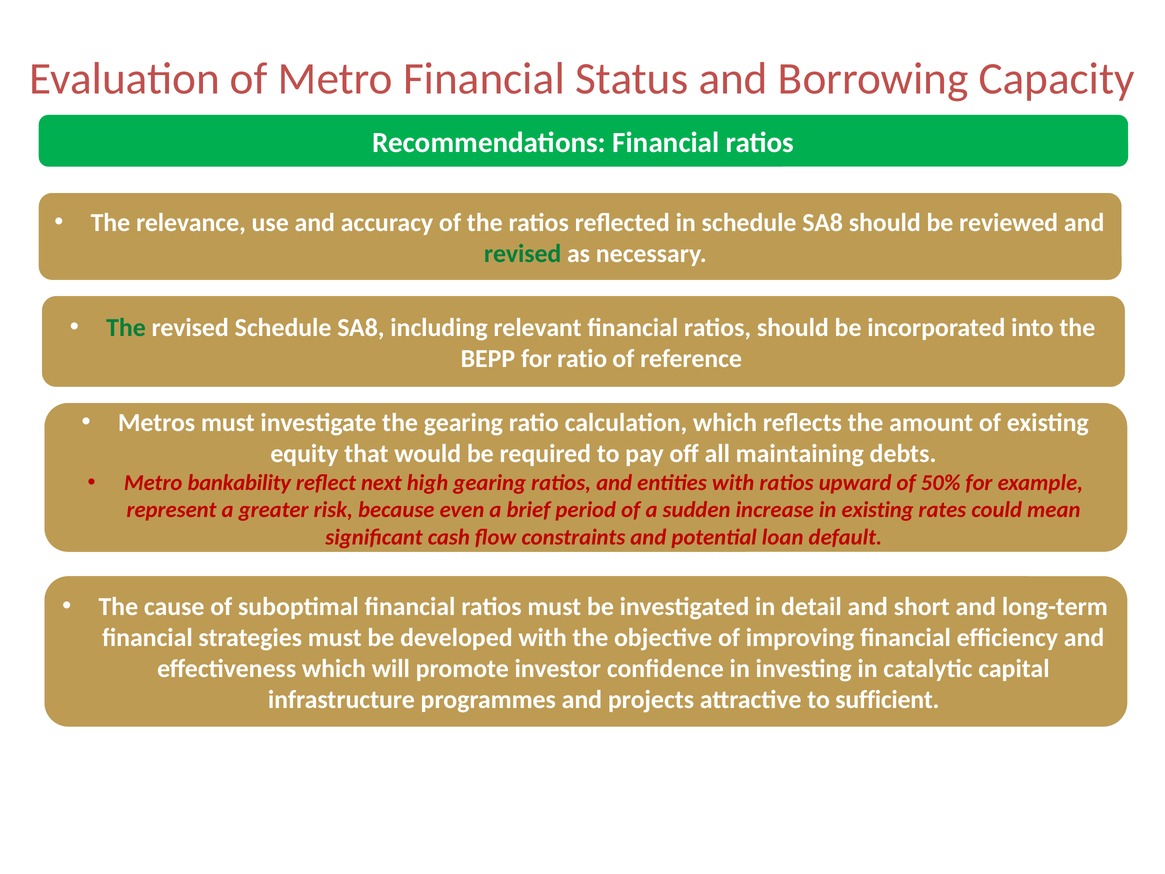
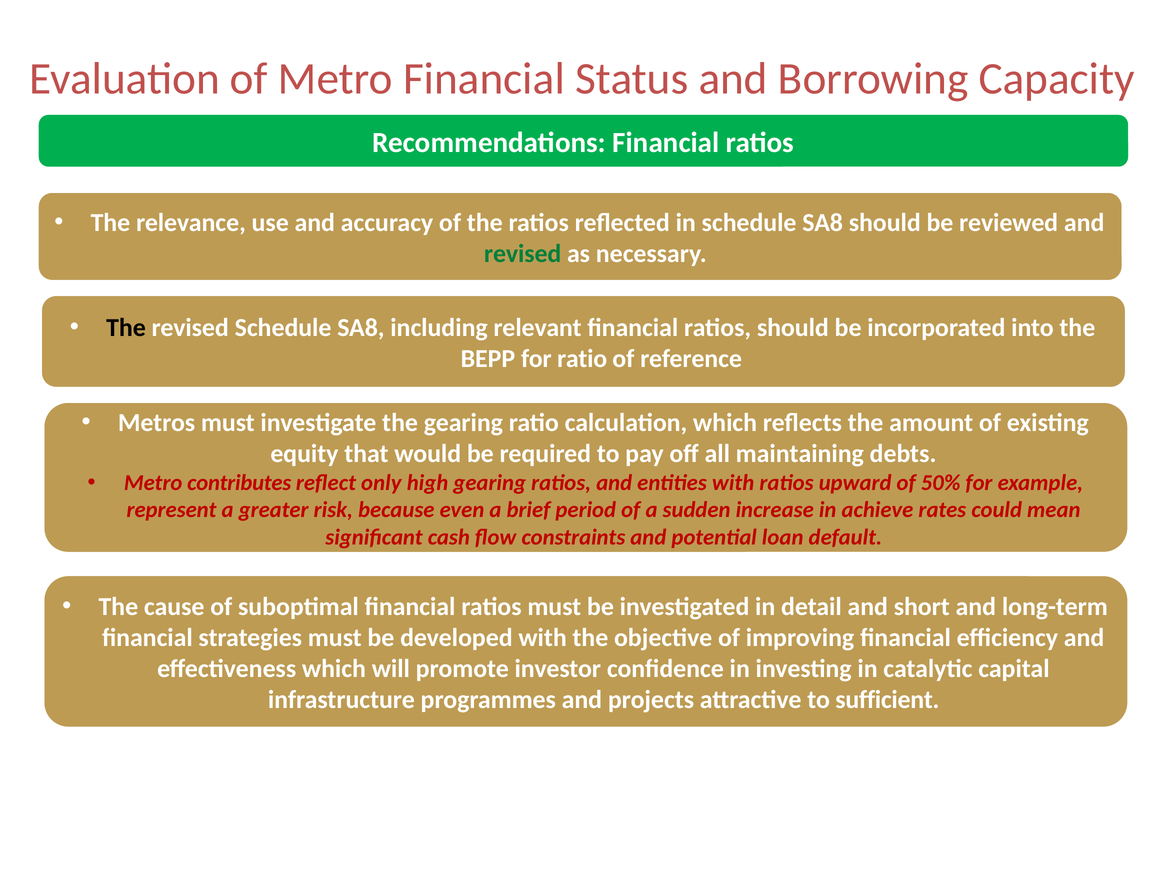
The at (126, 328) colour: green -> black
bankability: bankability -> contributes
next: next -> only
in existing: existing -> achieve
